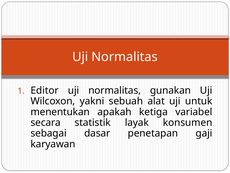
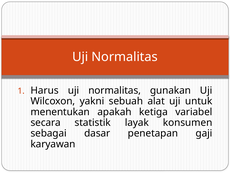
Editor: Editor -> Harus
